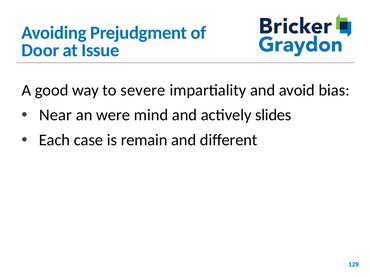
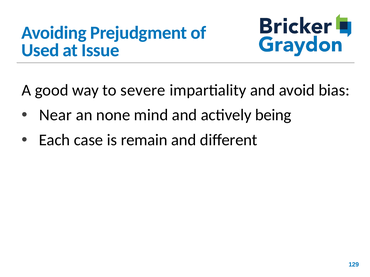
Door: Door -> Used
were: were -> none
slides: slides -> being
